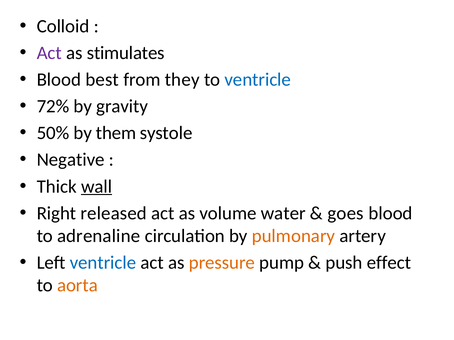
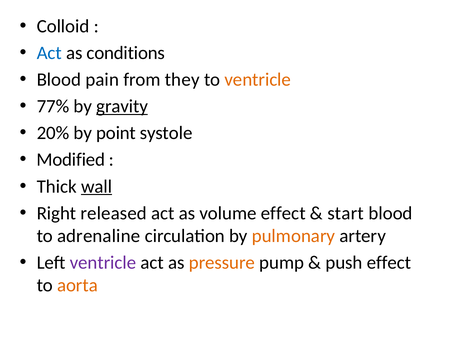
Act at (49, 53) colour: purple -> blue
stimulates: stimulates -> conditions
best: best -> pain
ventricle at (258, 80) colour: blue -> orange
72%: 72% -> 77%
gravity underline: none -> present
50%: 50% -> 20%
them: them -> point
Negative: Negative -> Modified
volume water: water -> effect
goes: goes -> start
ventricle at (103, 263) colour: blue -> purple
